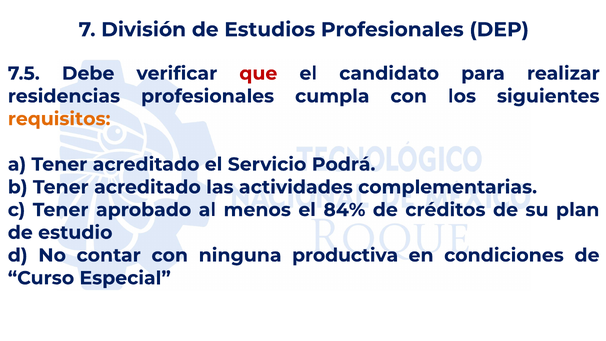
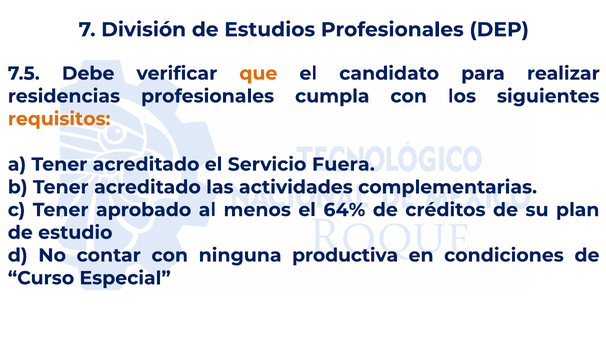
que colour: red -> orange
Podrá: Podrá -> Fuera
84%: 84% -> 64%
